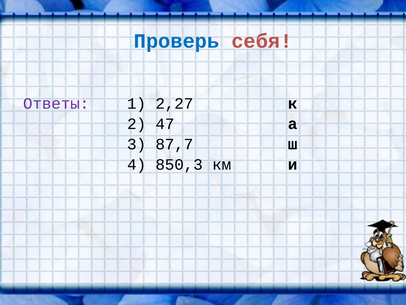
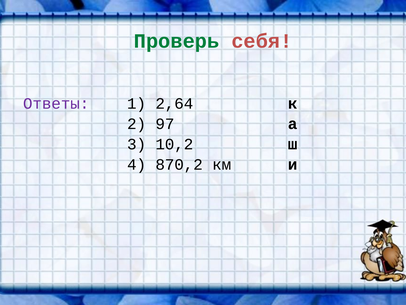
Проверь colour: blue -> green
2,27: 2,27 -> 2,64
47: 47 -> 97
87,7: 87,7 -> 10,2
850,3: 850,3 -> 870,2
